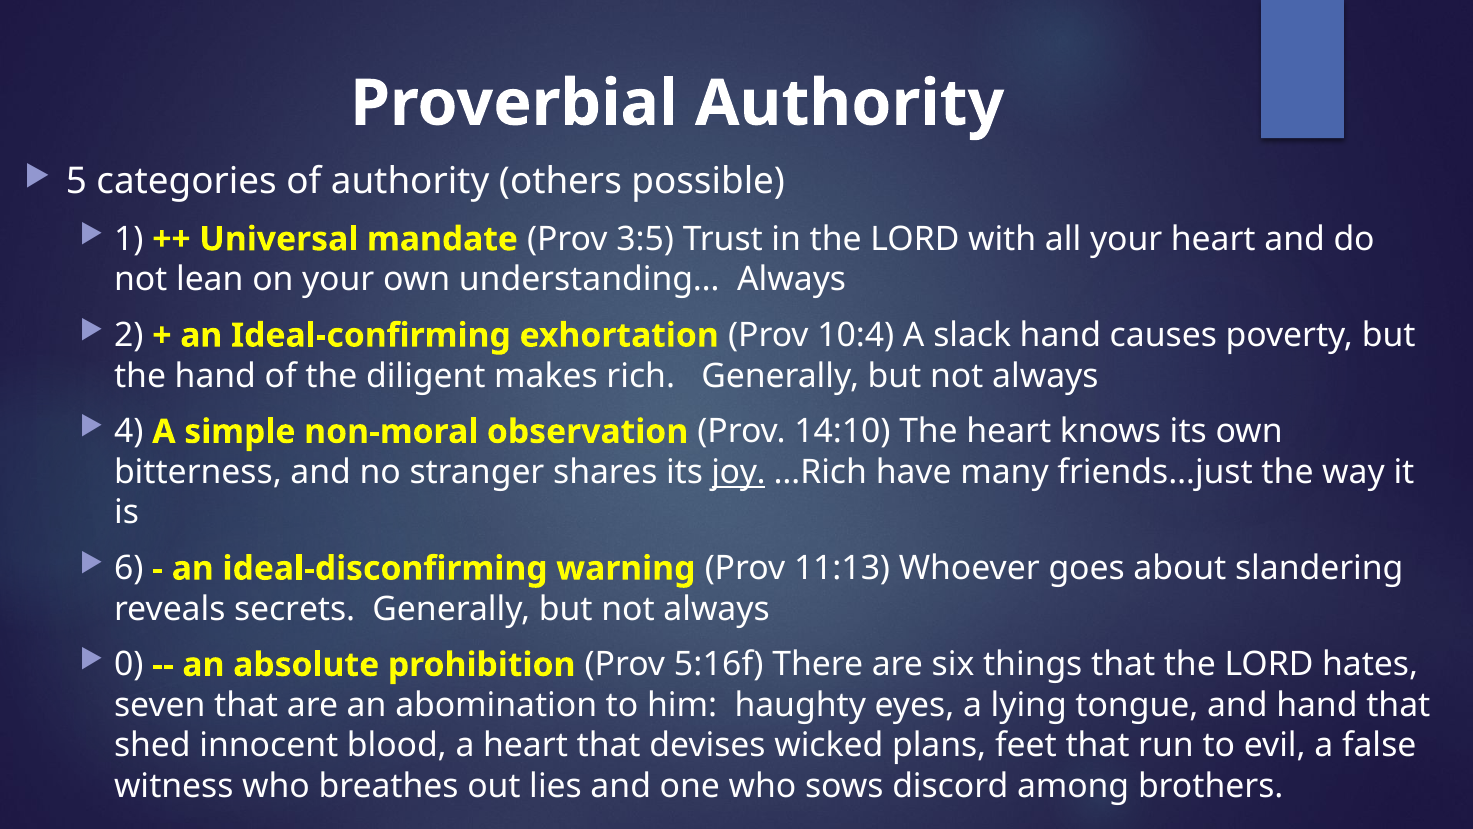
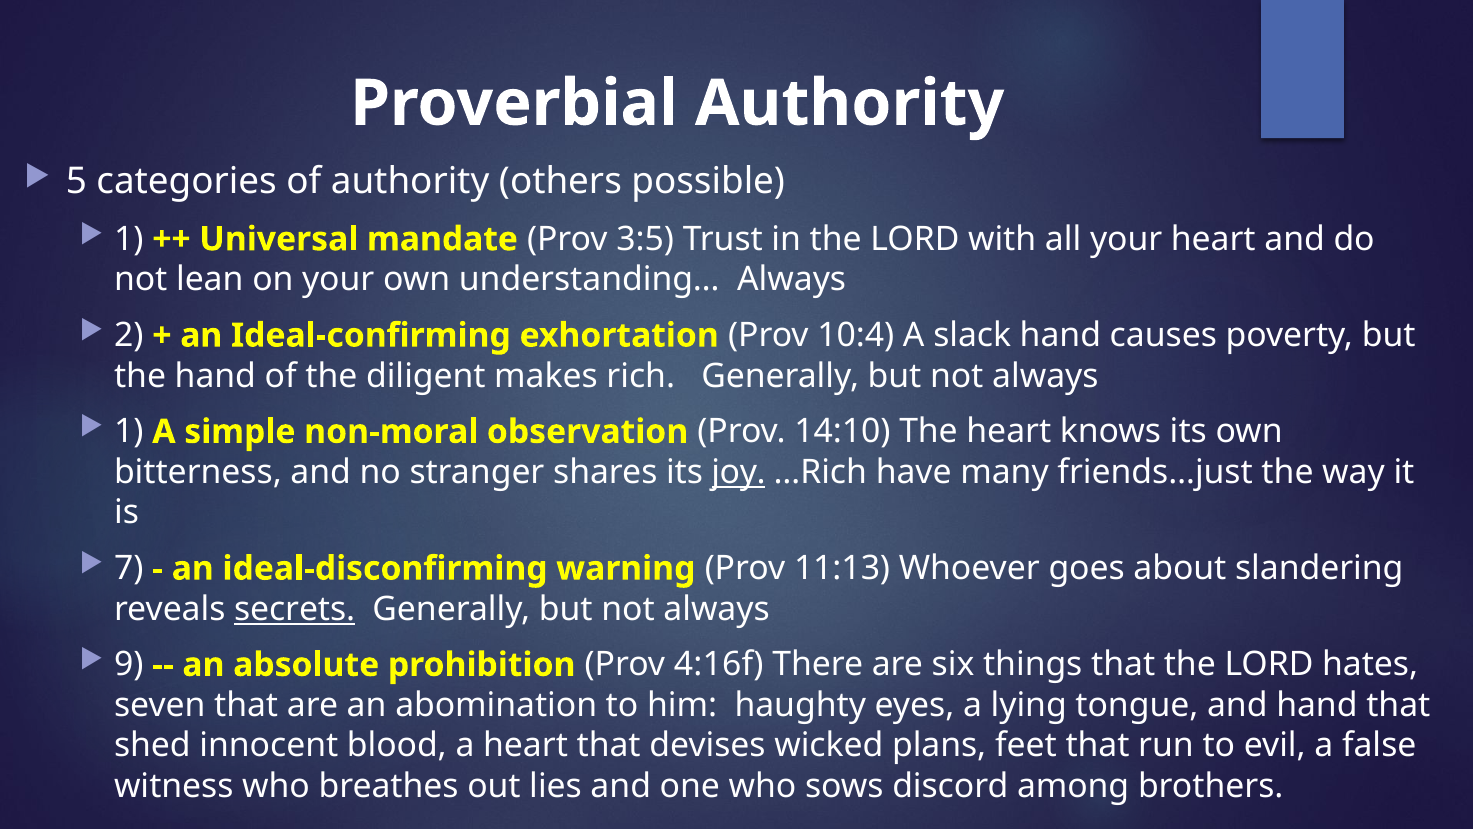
4 at (129, 432): 4 -> 1
6: 6 -> 7
secrets underline: none -> present
0: 0 -> 9
5:16f: 5:16f -> 4:16f
